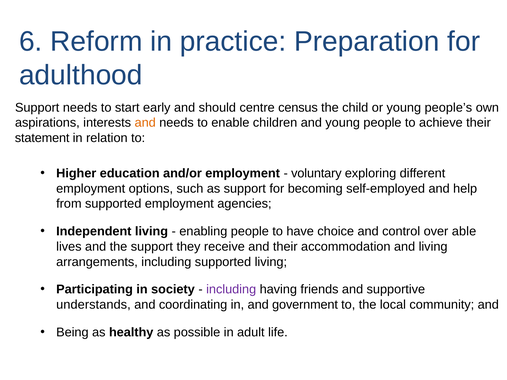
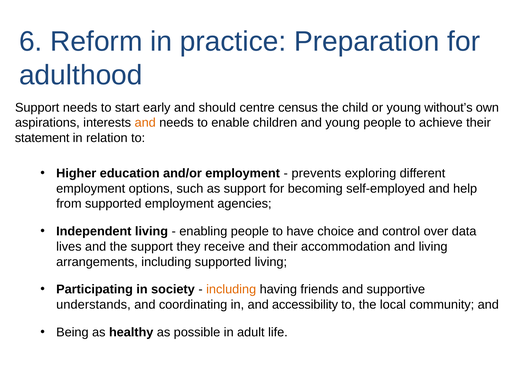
people’s: people’s -> without’s
voluntary: voluntary -> prevents
able: able -> data
including at (231, 290) colour: purple -> orange
government: government -> accessibility
